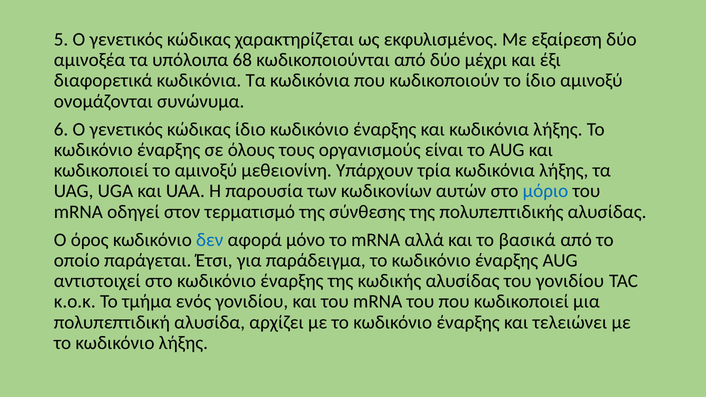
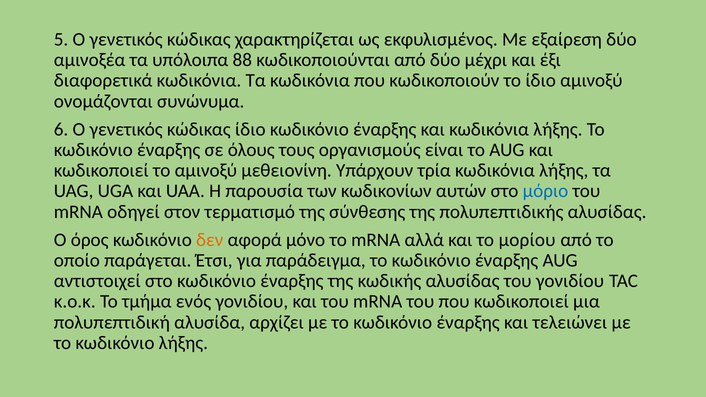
68: 68 -> 88
δεν colour: blue -> orange
βασικά: βασικά -> μορίου
